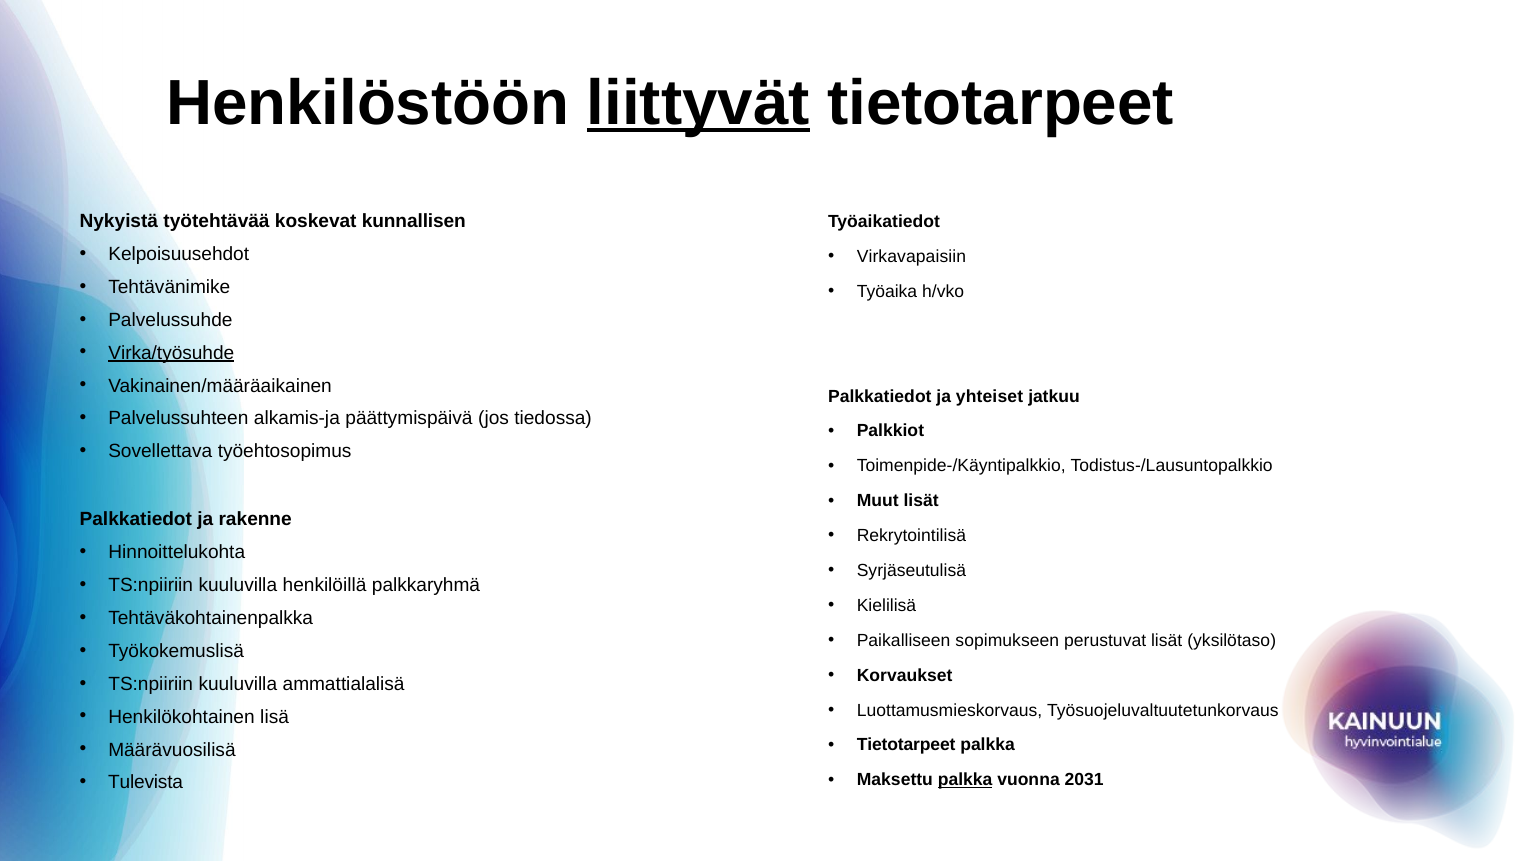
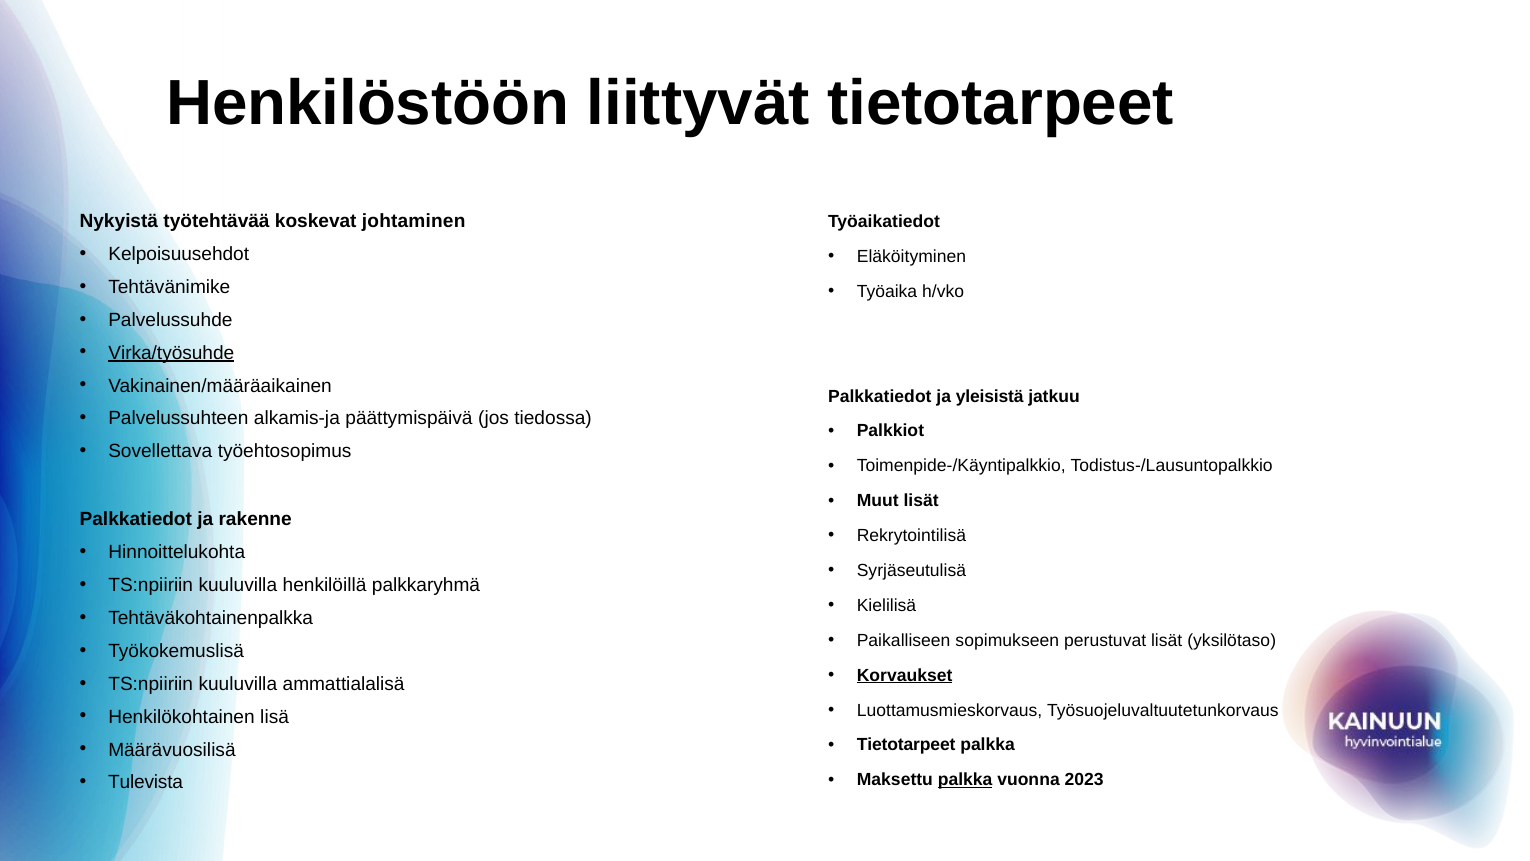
liittyvät underline: present -> none
kunnallisen: kunnallisen -> johtaminen
Virkavapaisiin: Virkavapaisiin -> Eläköityminen
yhteiset: yhteiset -> yleisistä
Korvaukset underline: none -> present
2031: 2031 -> 2023
